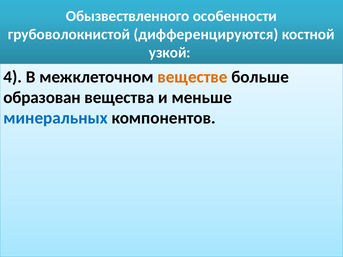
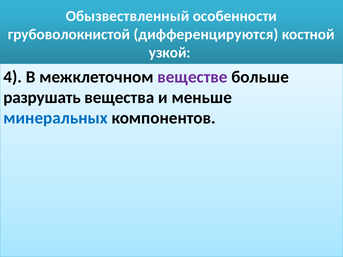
Обызвествленного: Обызвествленного -> Обызвествленный
веществе colour: orange -> purple
образован: образован -> разрушать
